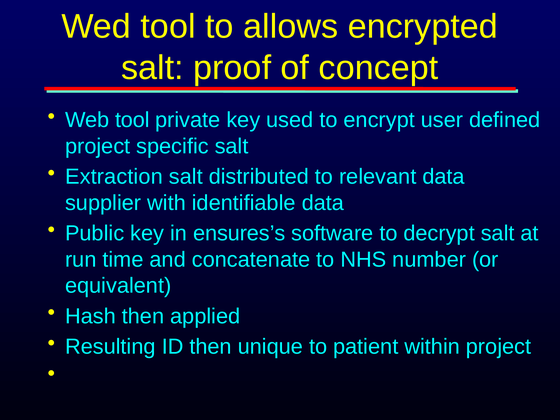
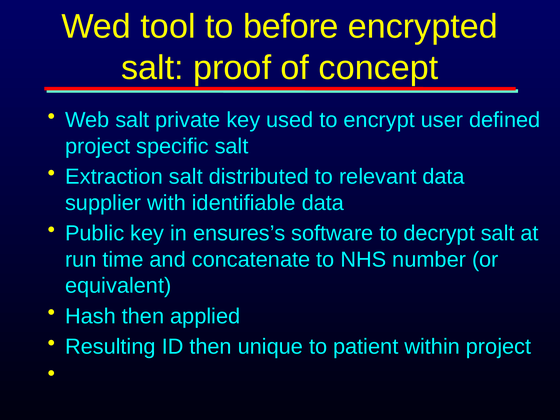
allows: allows -> before
Web tool: tool -> salt
